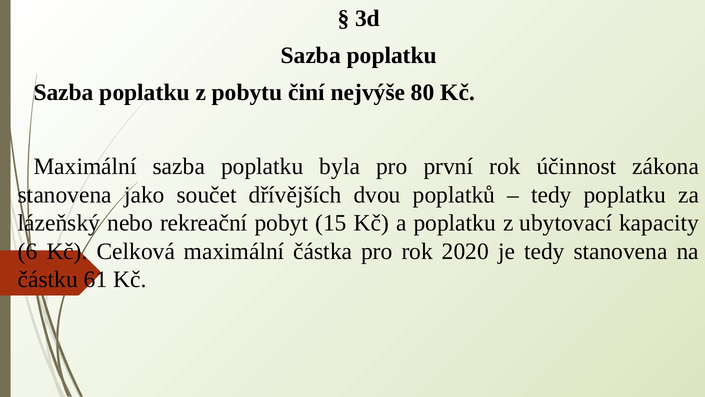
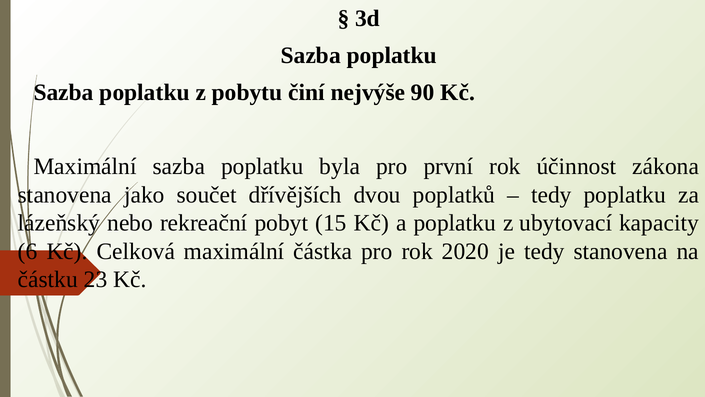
80: 80 -> 90
61: 61 -> 23
